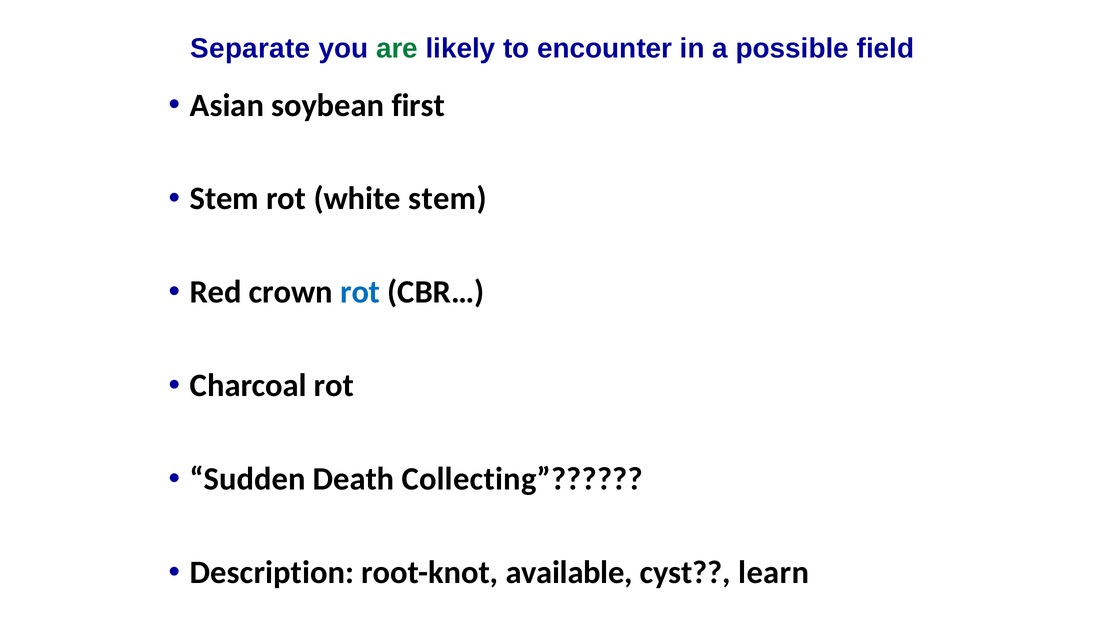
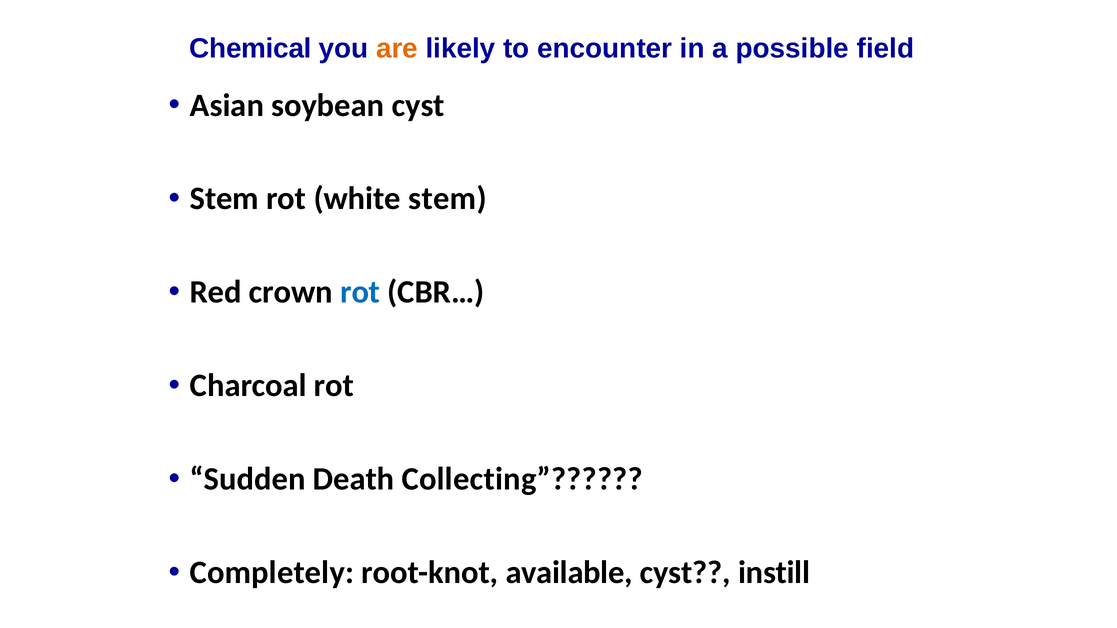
Separate: Separate -> Chemical
are colour: green -> orange
soybean first: first -> cyst
Description: Description -> Completely
learn: learn -> instill
